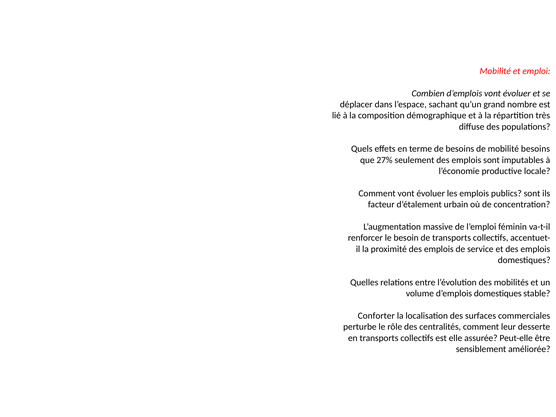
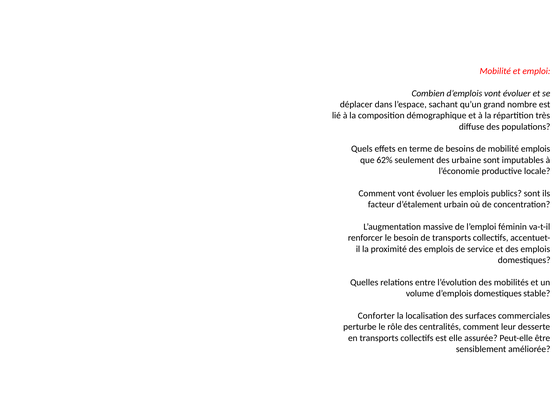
mobilité besoins: besoins -> emplois
27%: 27% -> 62%
seulement des emplois: emplois -> urbaine
